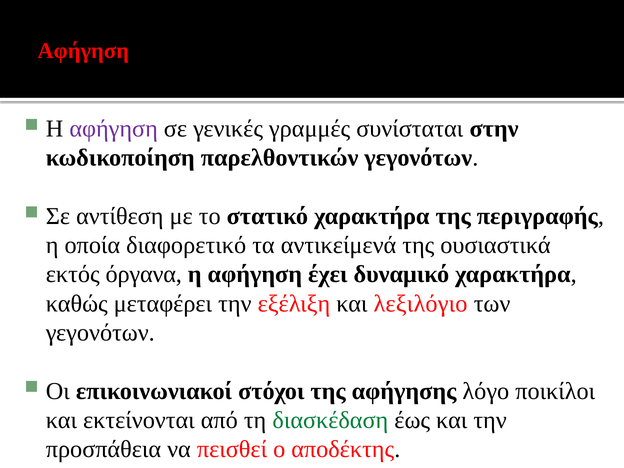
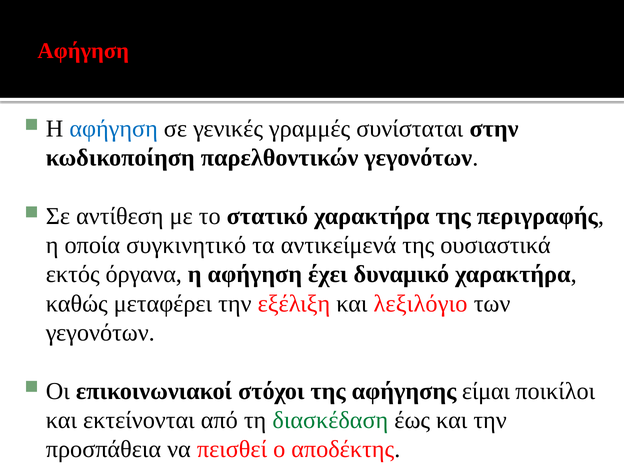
αφήγηση at (114, 129) colour: purple -> blue
διαφορετικό: διαφορετικό -> συγκινητικό
λόγο: λόγο -> είμαι
